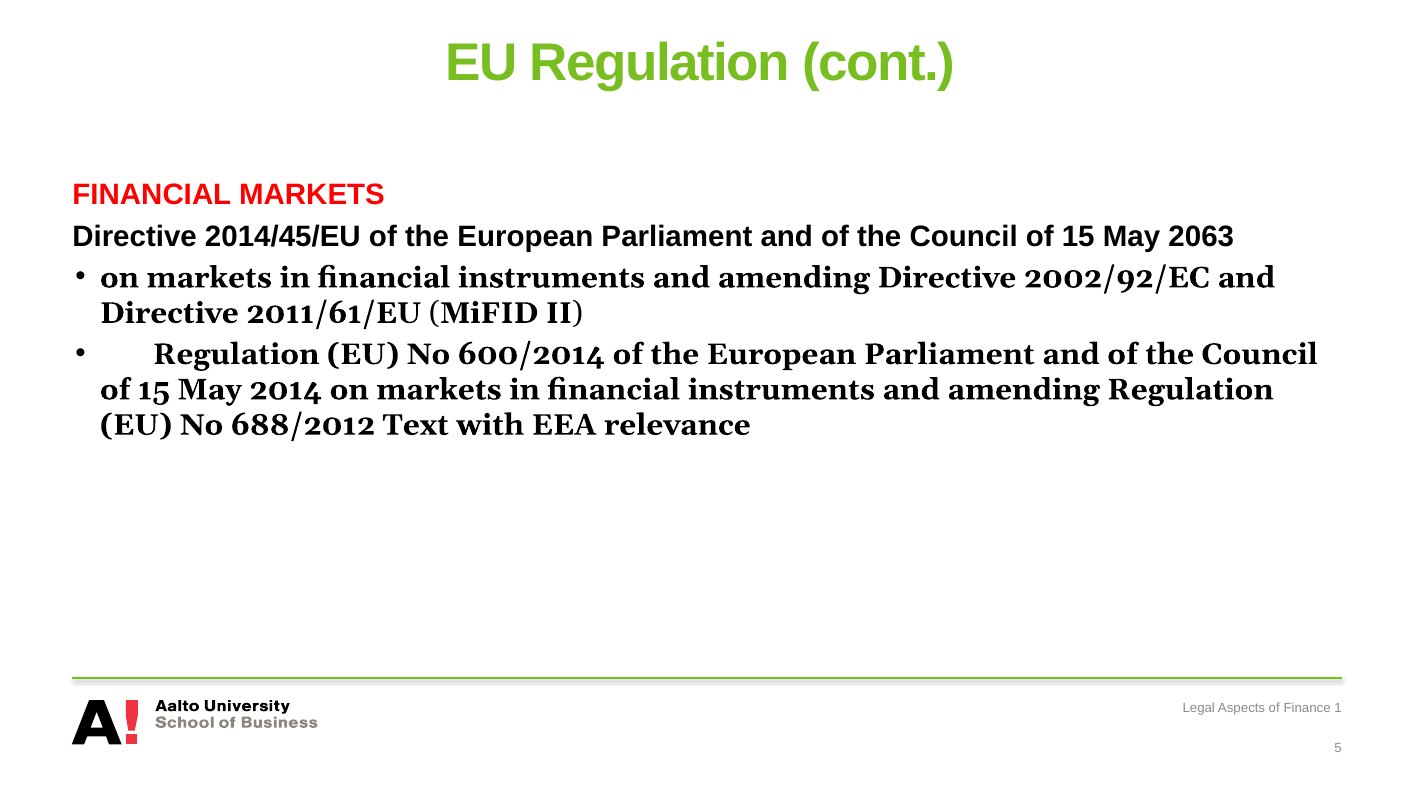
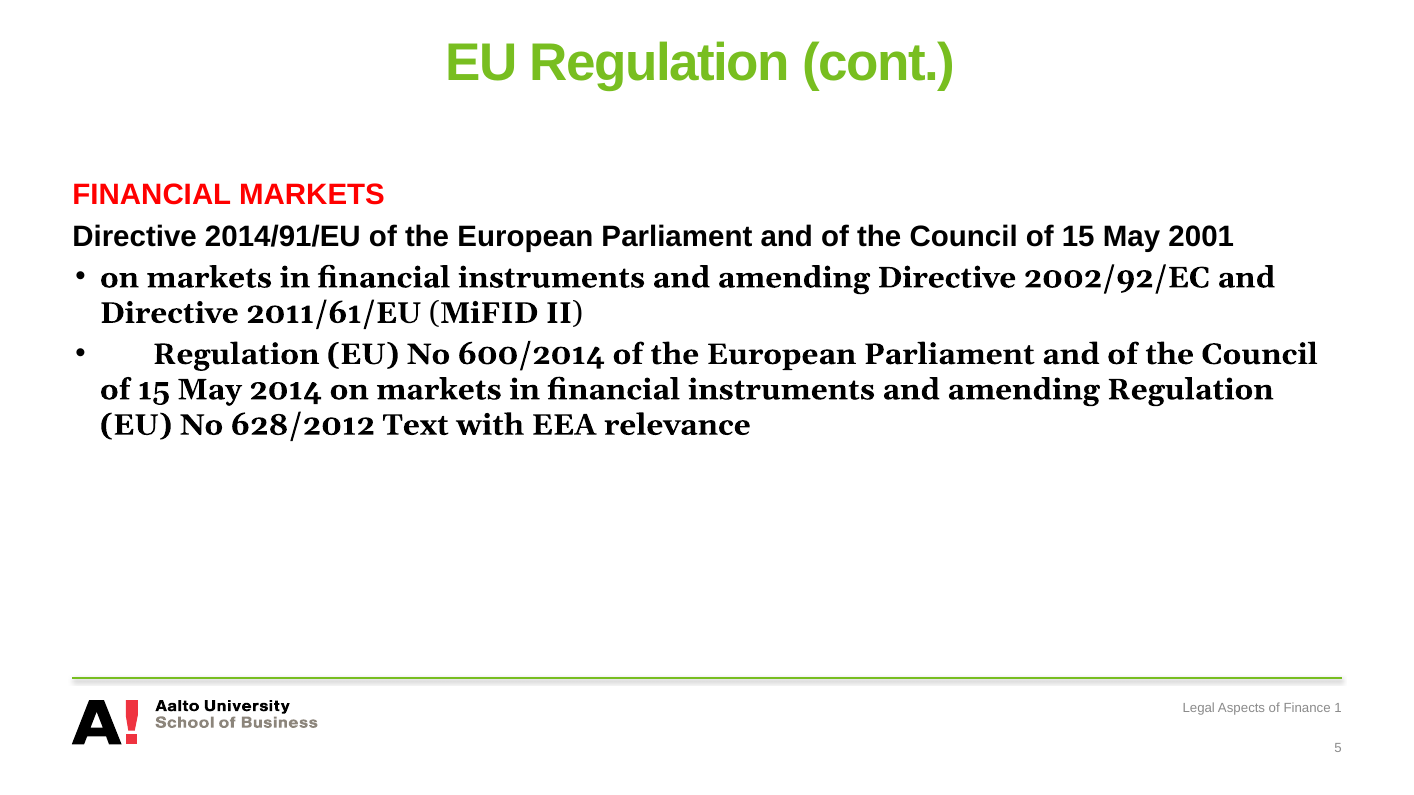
2014/45/EU: 2014/45/EU -> 2014/91/EU
2063: 2063 -> 2001
688/2012: 688/2012 -> 628/2012
